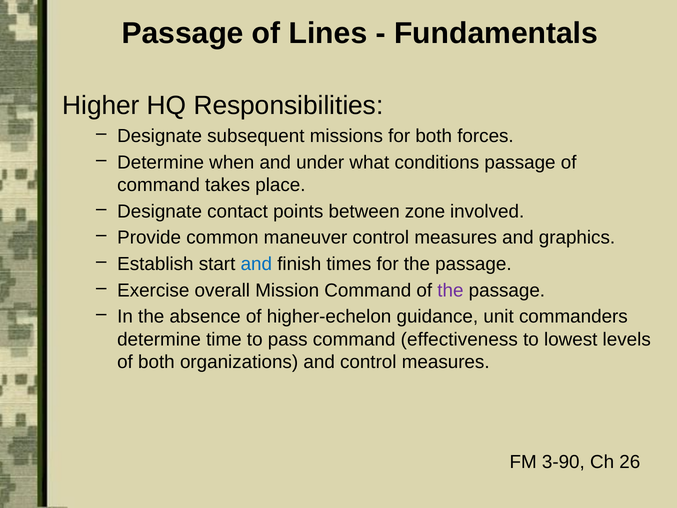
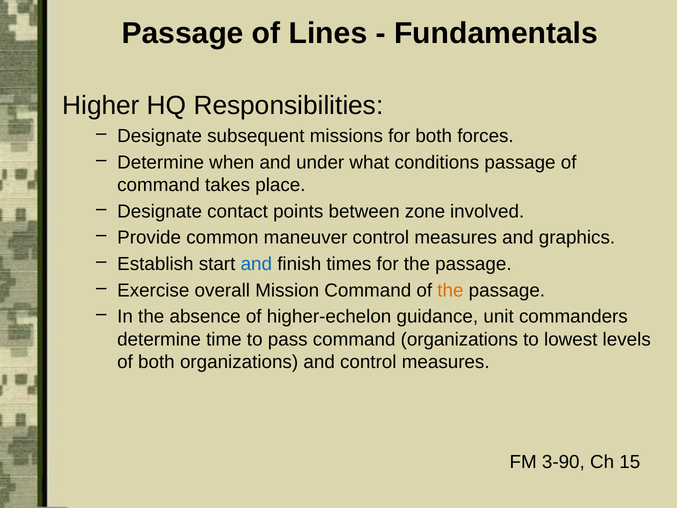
the at (450, 290) colour: purple -> orange
command effectiveness: effectiveness -> organizations
26: 26 -> 15
